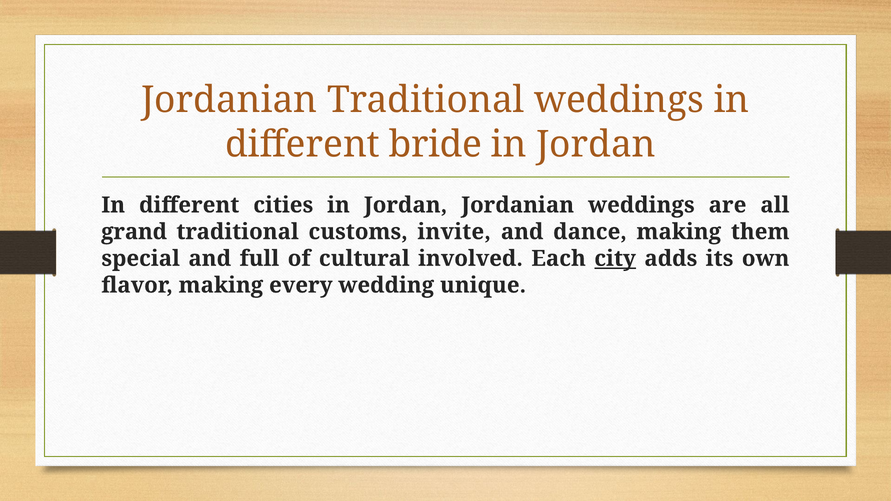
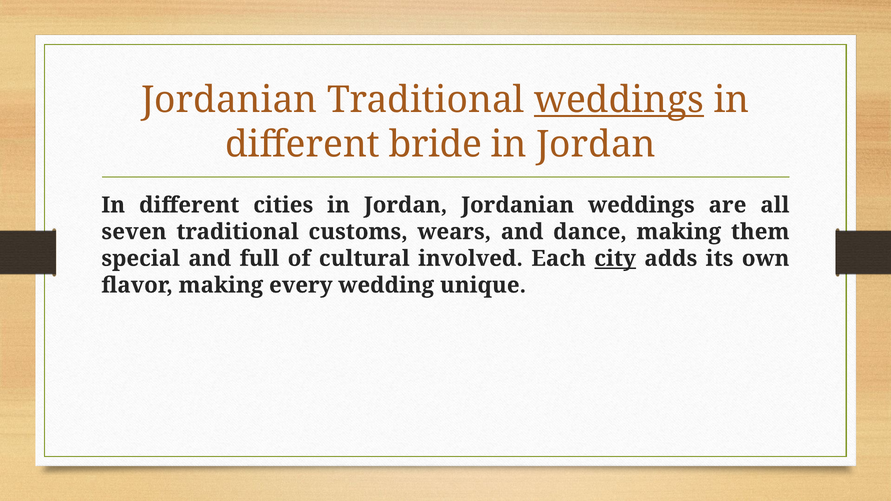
weddings at (619, 100) underline: none -> present
grand: grand -> seven
invite: invite -> wears
